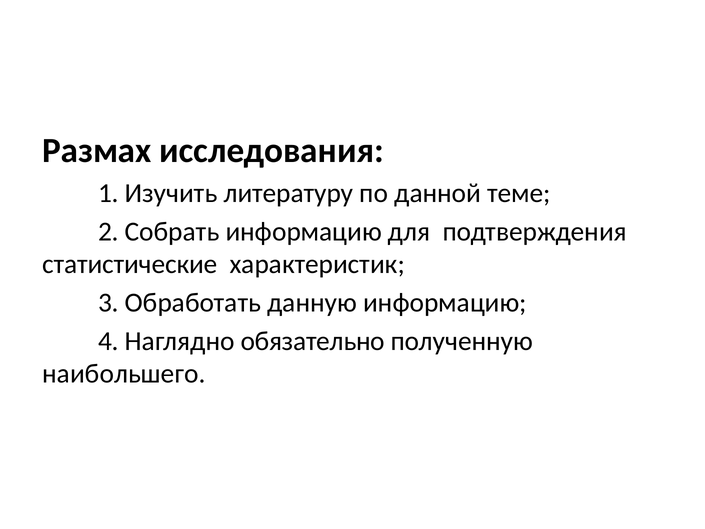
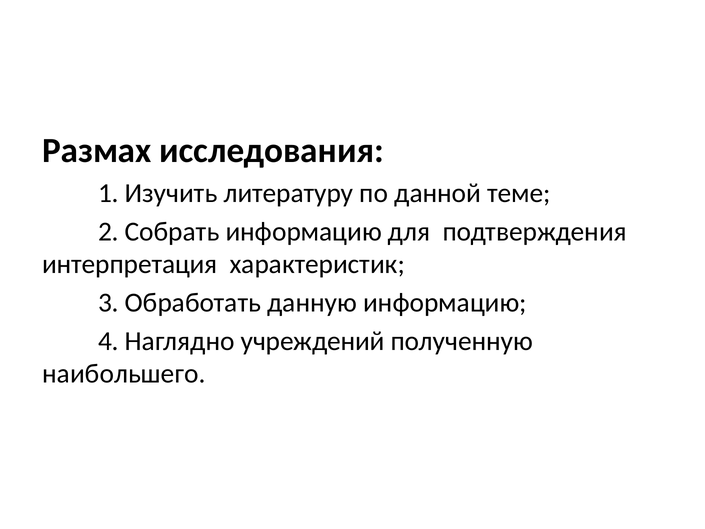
статистические: статистические -> интерпретация
обязательно: обязательно -> учреждений
